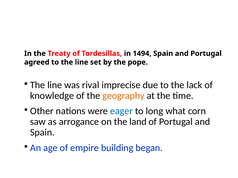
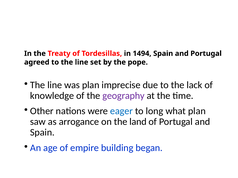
was rival: rival -> plan
geography colour: orange -> purple
what corn: corn -> plan
